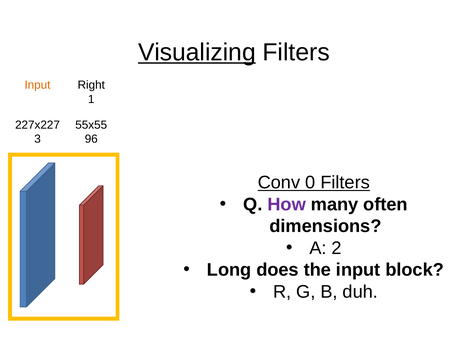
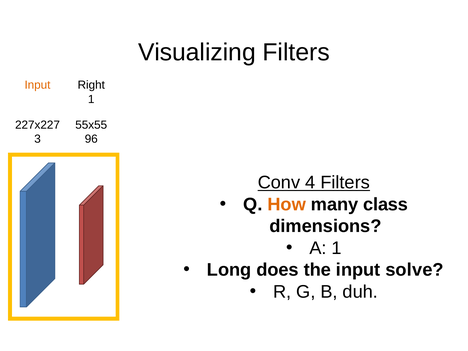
Visualizing underline: present -> none
0: 0 -> 4
How colour: purple -> orange
often: often -> class
A 2: 2 -> 1
block: block -> solve
